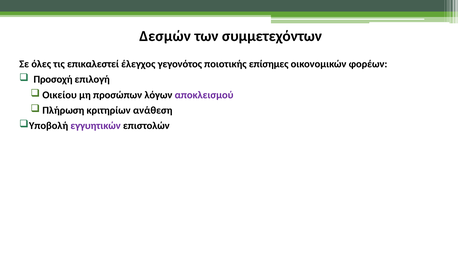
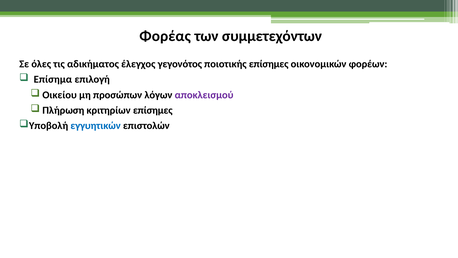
Δεσμών: Δεσμών -> Φορέας
επικαλεστεί: επικαλεστεί -> αδικήματος
Προσοχή: Προσοχή -> Επίσημα
κριτηρίων ανάθεση: ανάθεση -> επίσημες
εγγυητικών colour: purple -> blue
